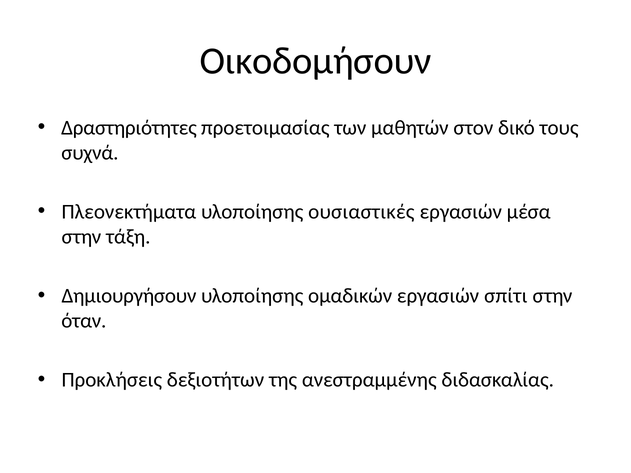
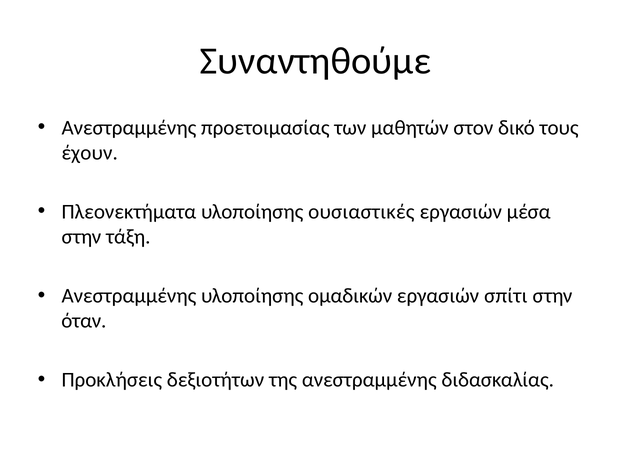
Οικοδομήσουν: Οικοδομήσουν -> Συναντηθούμε
Δραστηριότητες at (129, 128): Δραστηριότητες -> Ανεστραμμένης
συχνά: συχνά -> έχουν
Δημιουργήσουν at (129, 296): Δημιουργήσουν -> Ανεστραμμένης
